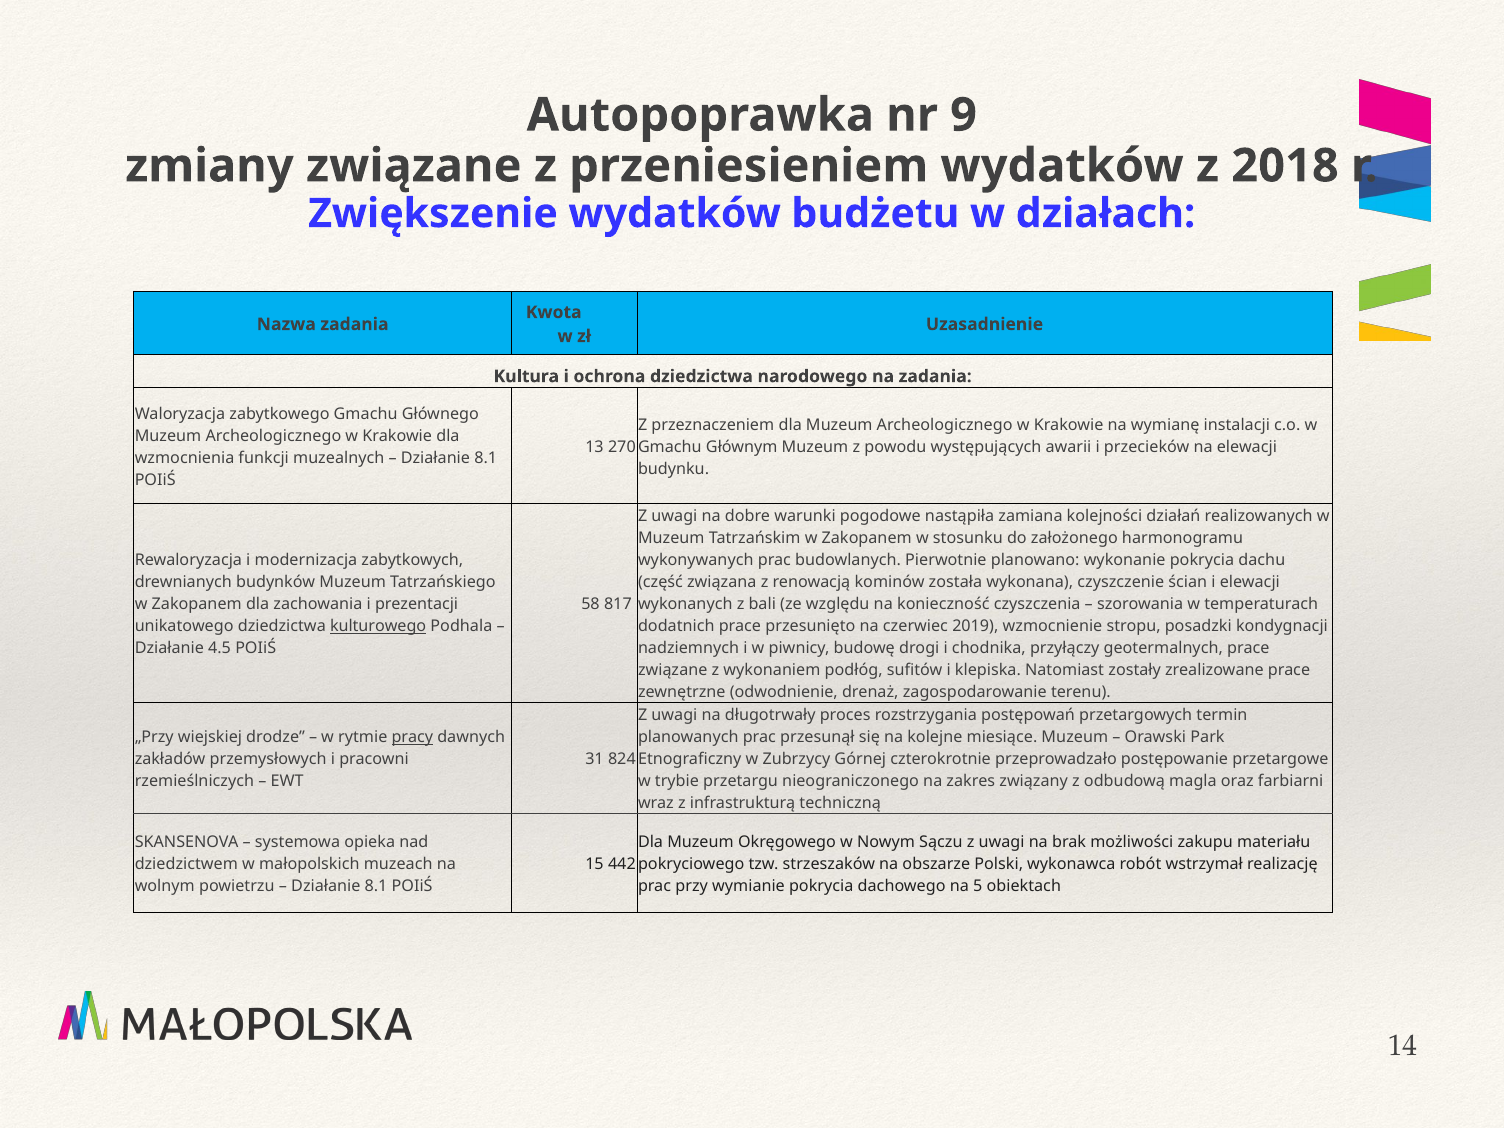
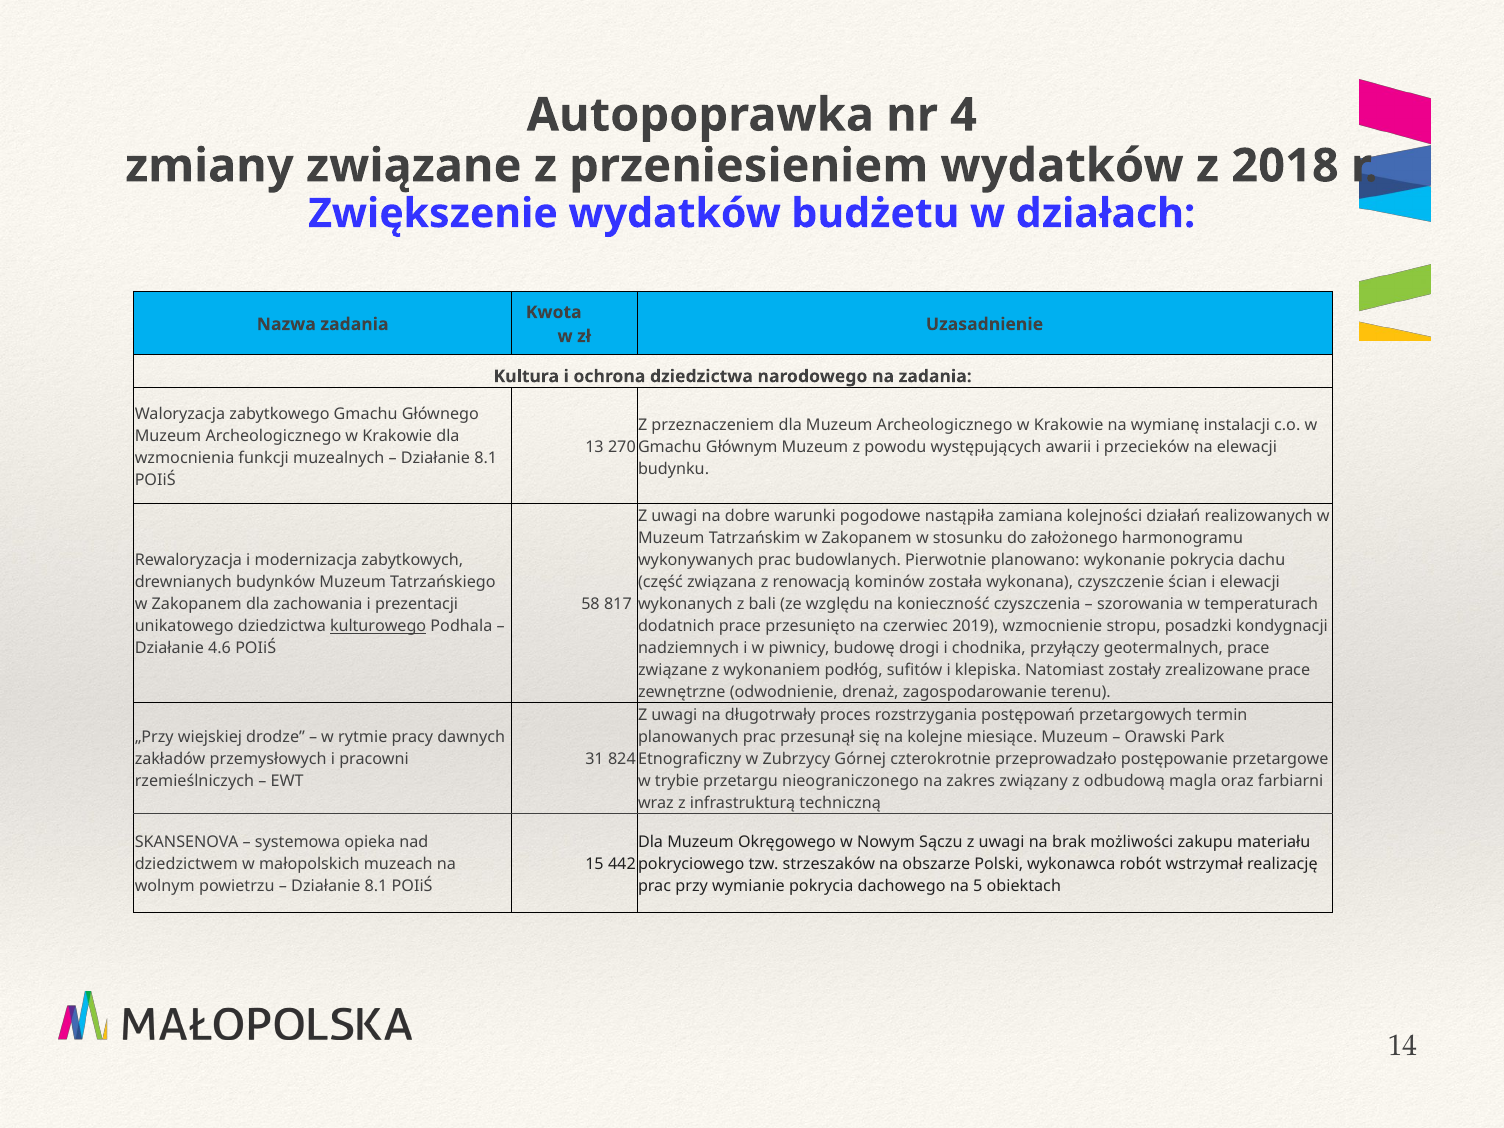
9: 9 -> 4
4.5: 4.5 -> 4.6
pracy underline: present -> none
